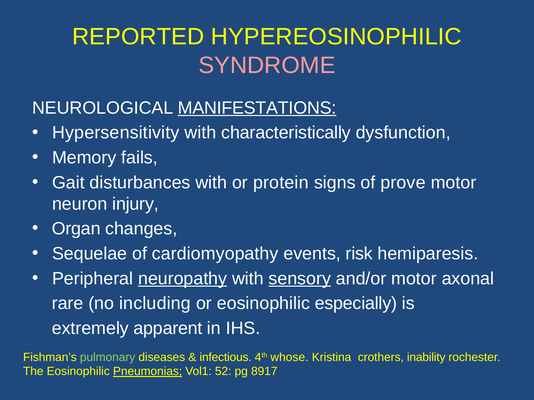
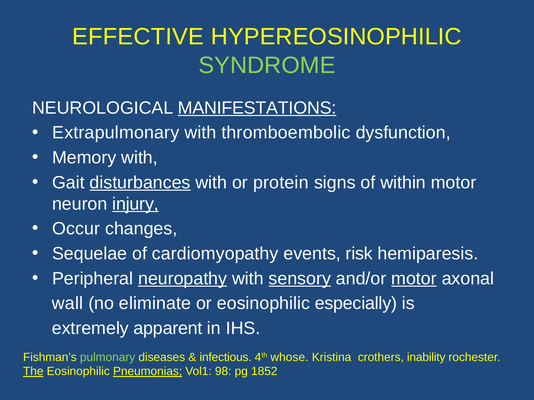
REPORTED: REPORTED -> EFFECTIVE
SYNDROME colour: pink -> light green
Hypersensitivity: Hypersensitivity -> Extrapulmonary
characteristically: characteristically -> thromboembolic
Memory fails: fails -> with
disturbances underline: none -> present
prove: prove -> within
injury underline: none -> present
Organ: Organ -> Occur
motor at (414, 279) underline: none -> present
rare: rare -> wall
including: including -> eliminate
The underline: none -> present
52: 52 -> 98
8917: 8917 -> 1852
